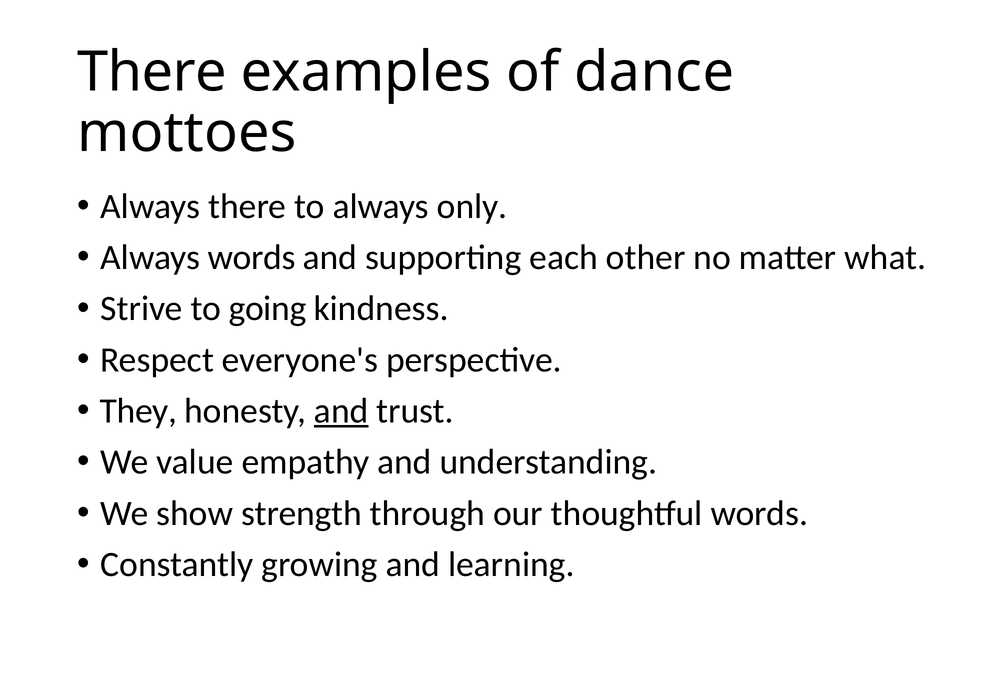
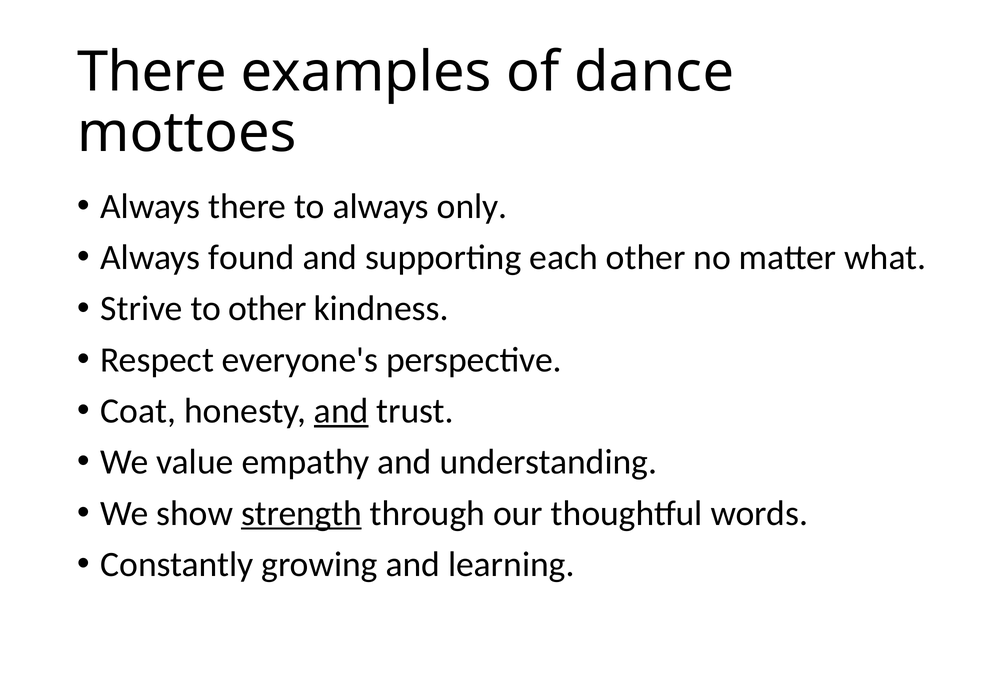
Always words: words -> found
to going: going -> other
They: They -> Coat
strength underline: none -> present
